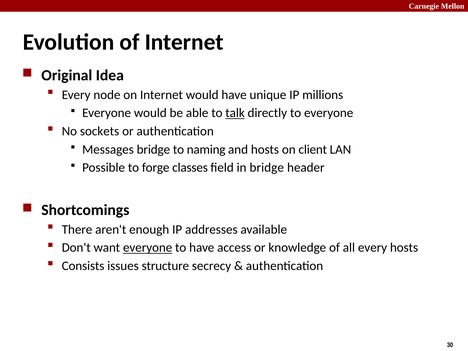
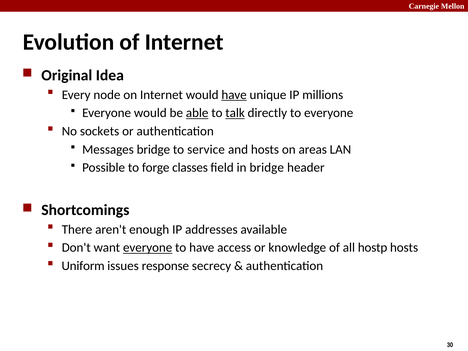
have at (234, 95) underline: none -> present
able underline: none -> present
naming: naming -> service
client: client -> areas
all every: every -> hostp
Consists: Consists -> Uniform
structure: structure -> response
